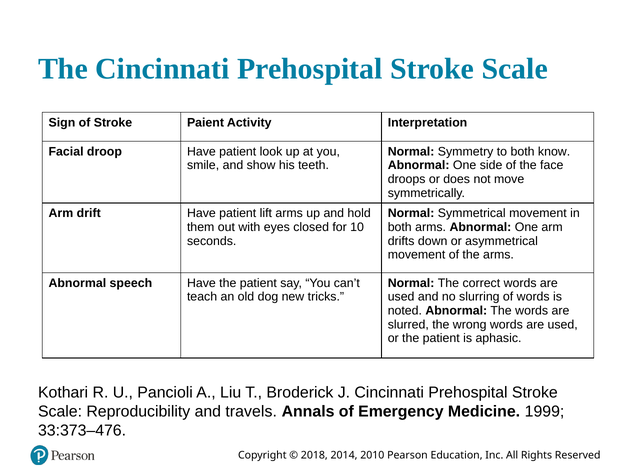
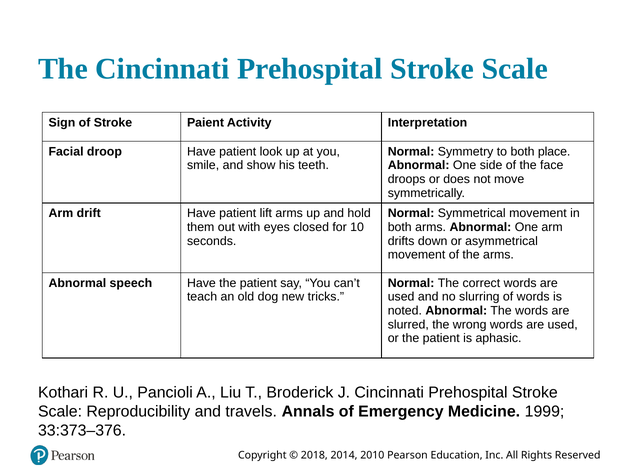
know: know -> place
33:373–476: 33:373–476 -> 33:373–376
